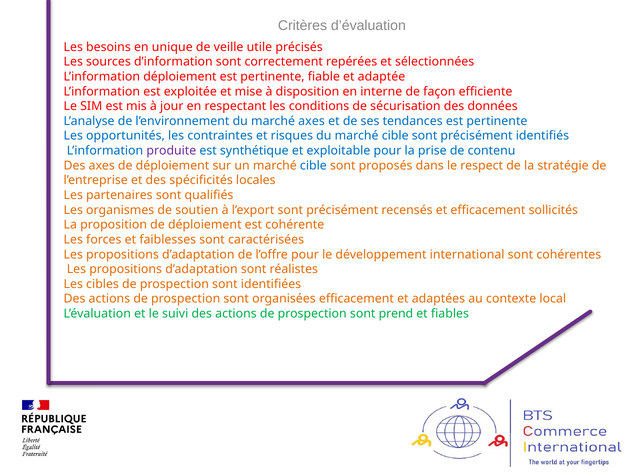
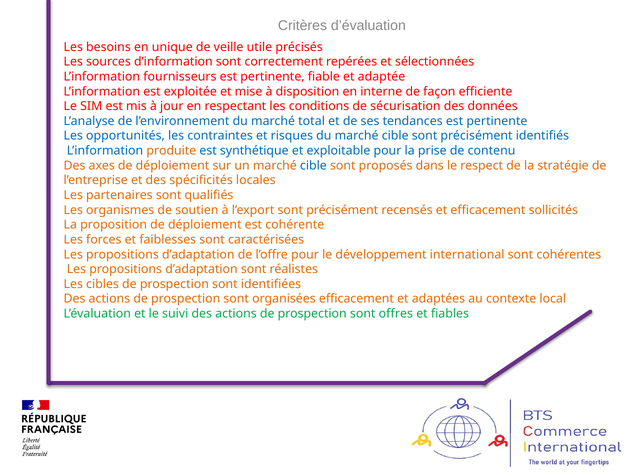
L’information déploiement: déploiement -> fournisseurs
marché axes: axes -> total
produite colour: purple -> orange
prend: prend -> offres
